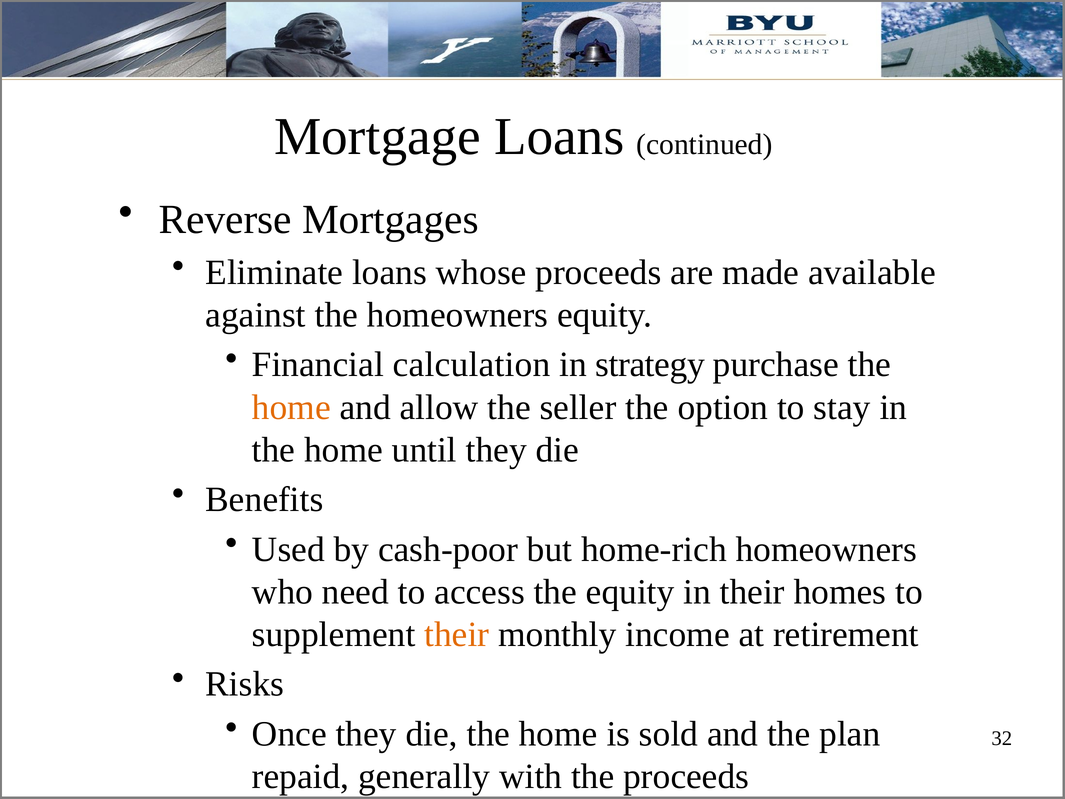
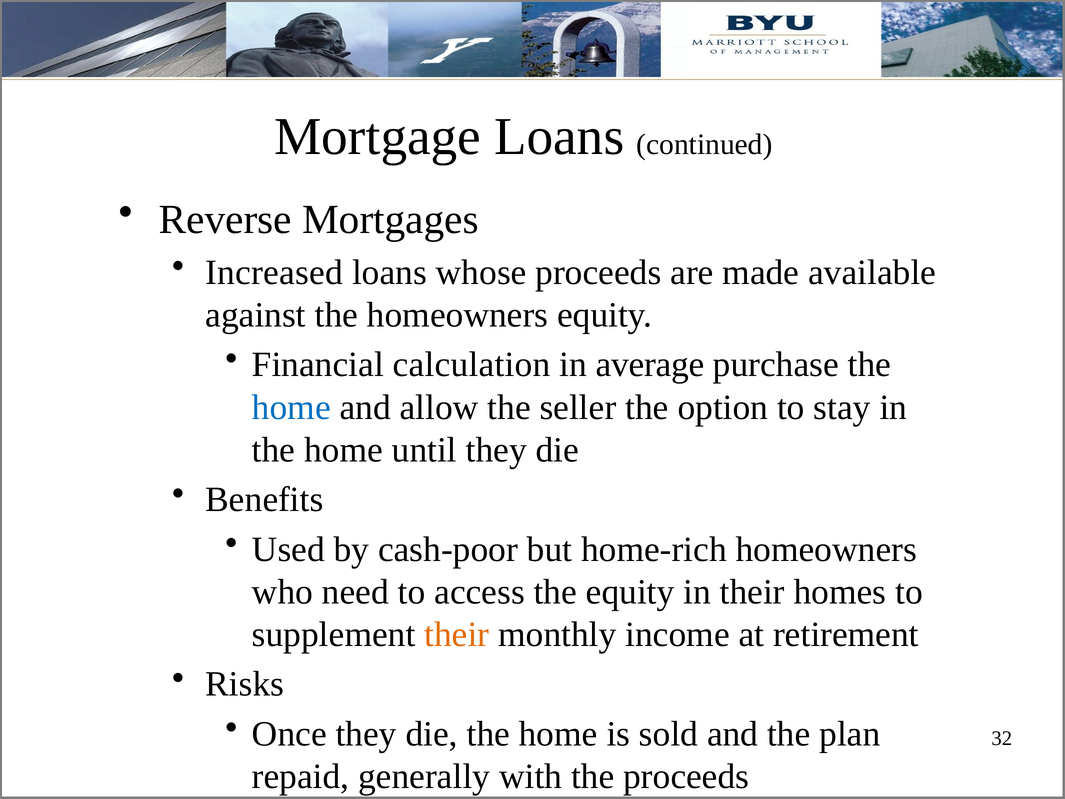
Eliminate: Eliminate -> Increased
strategy: strategy -> average
home at (291, 407) colour: orange -> blue
